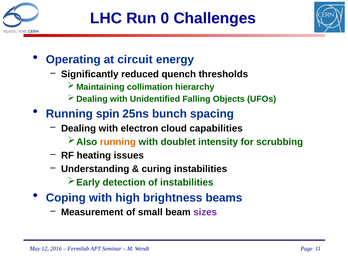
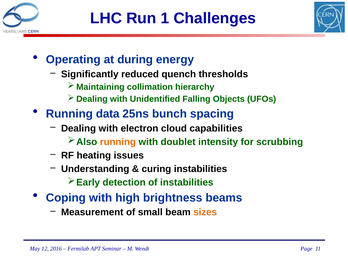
0: 0 -> 1
circuit: circuit -> during
spin: spin -> data
sizes colour: purple -> orange
